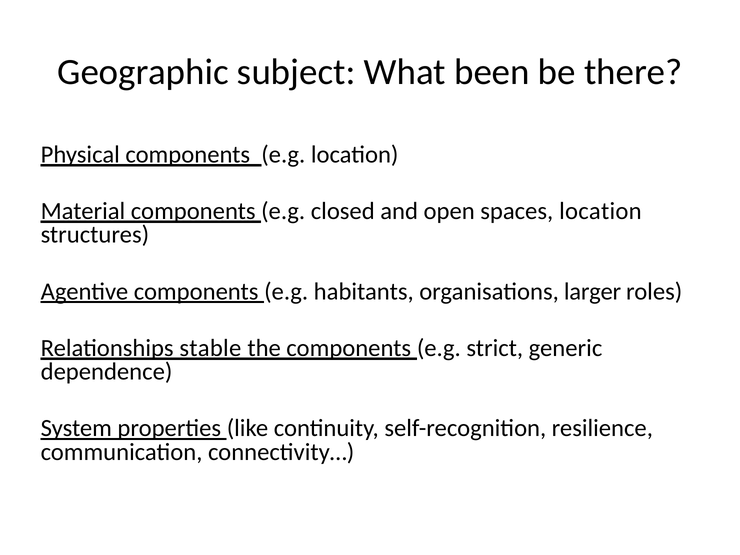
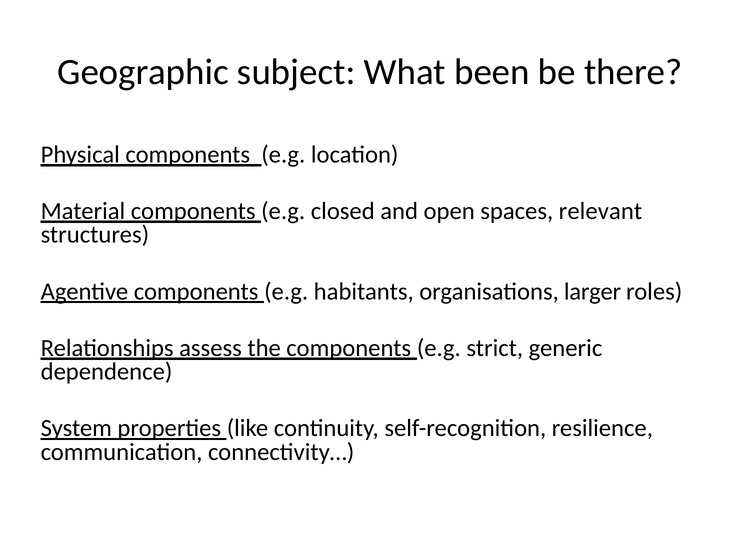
spaces location: location -> relevant
stable: stable -> assess
